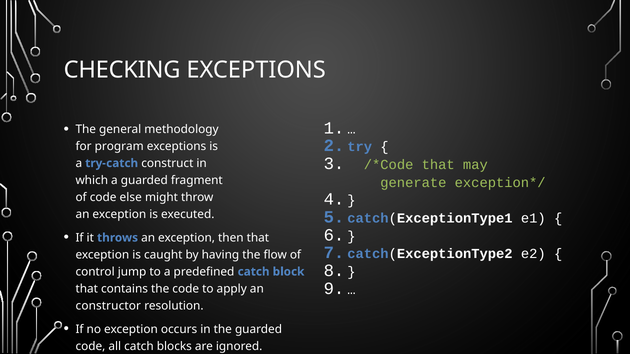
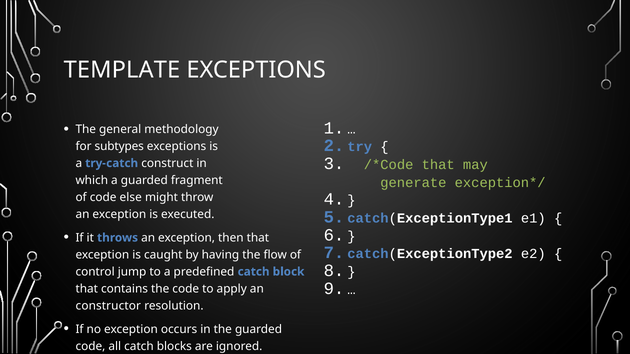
CHECKING: CHECKING -> TEMPLATE
program: program -> subtypes
